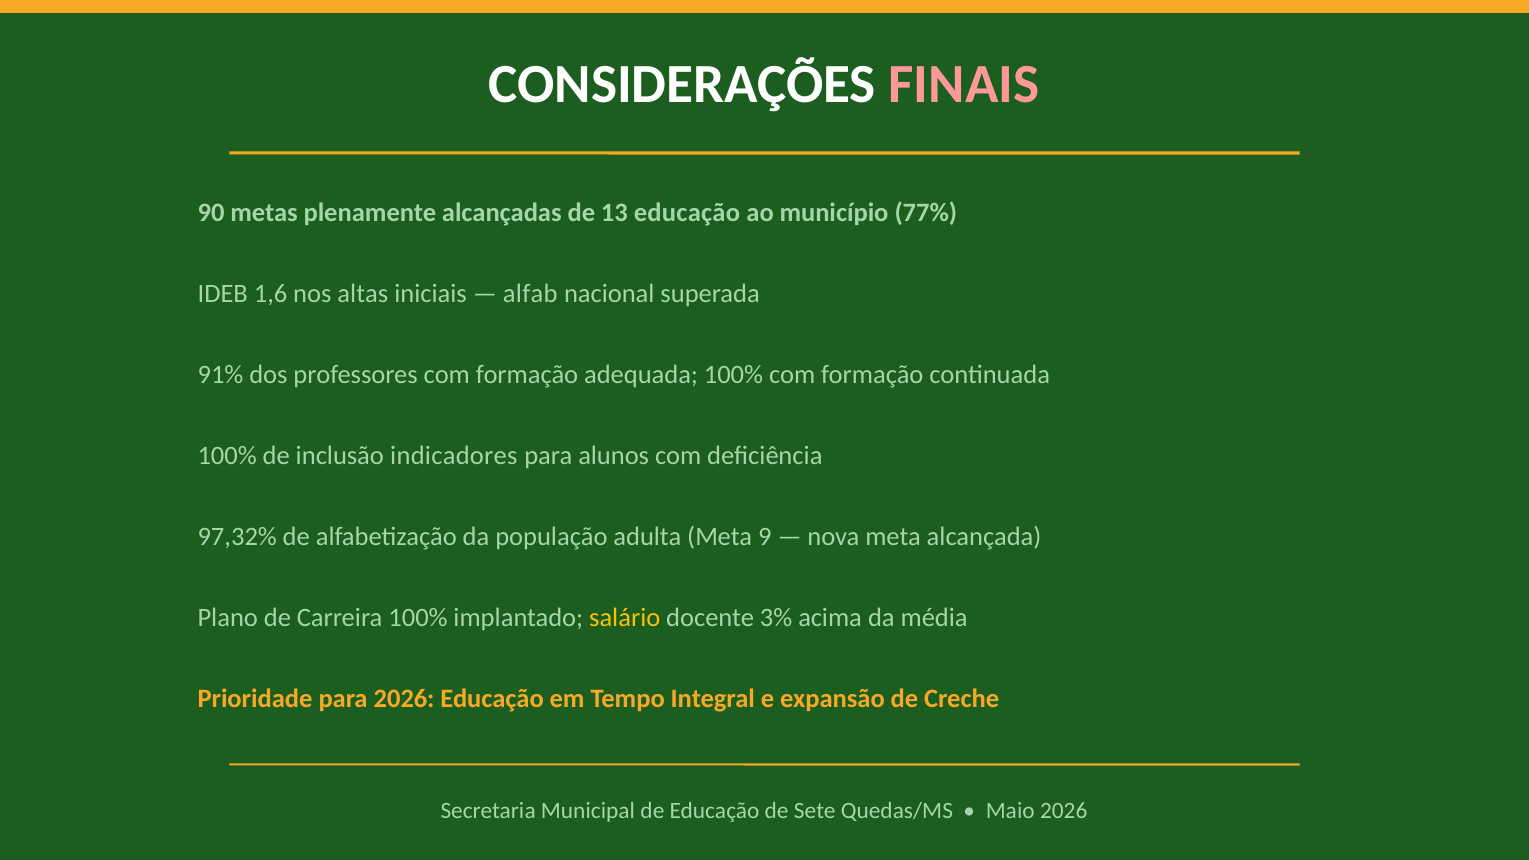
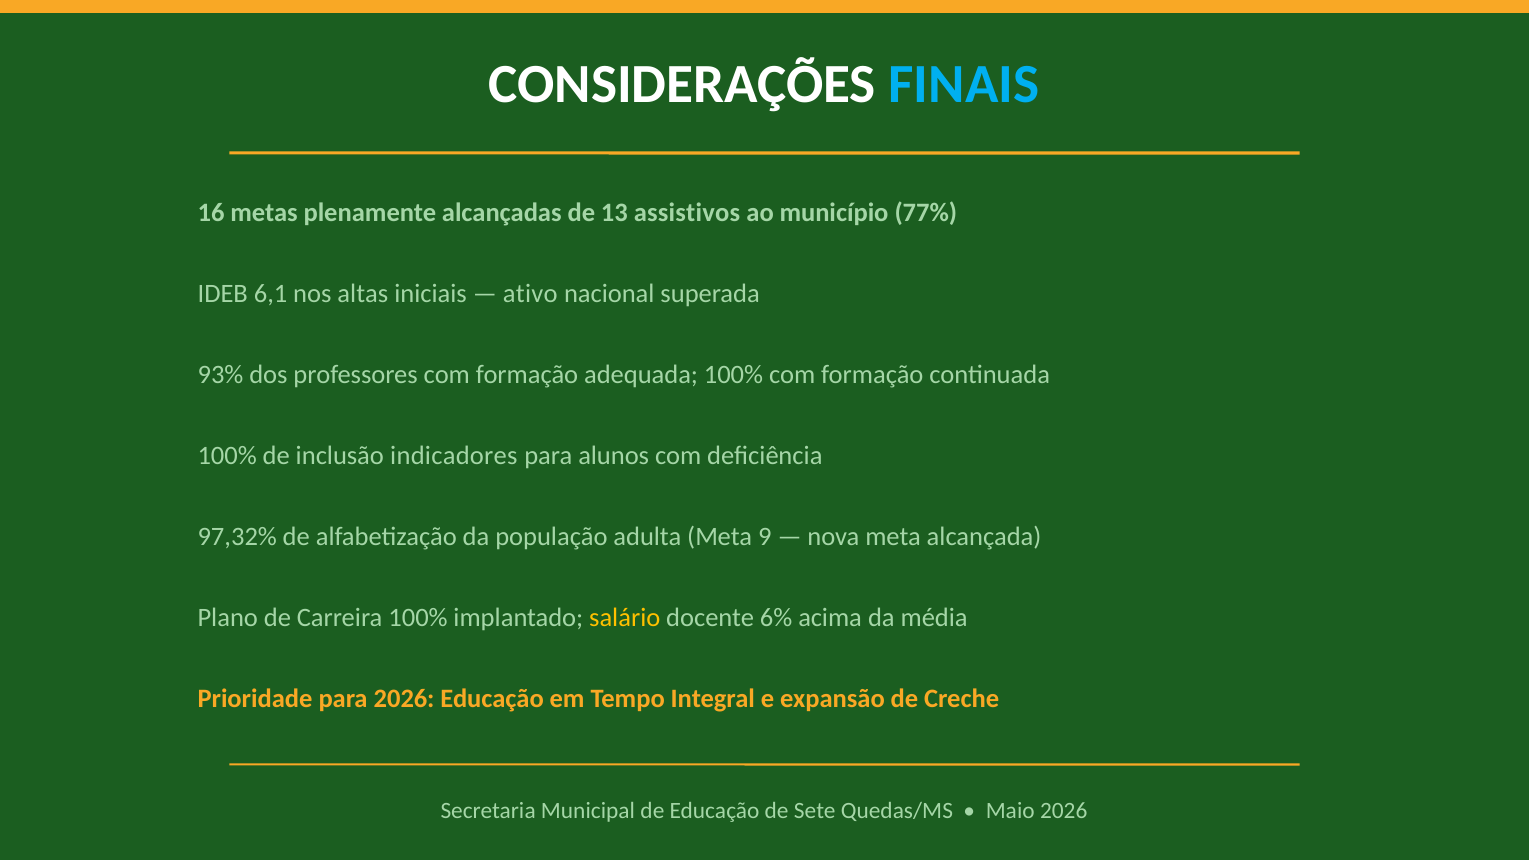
FINAIS colour: pink -> light blue
90: 90 -> 16
13 educação: educação -> assistivos
1,6: 1,6 -> 6,1
alfab: alfab -> ativo
91%: 91% -> 93%
3%: 3% -> 6%
